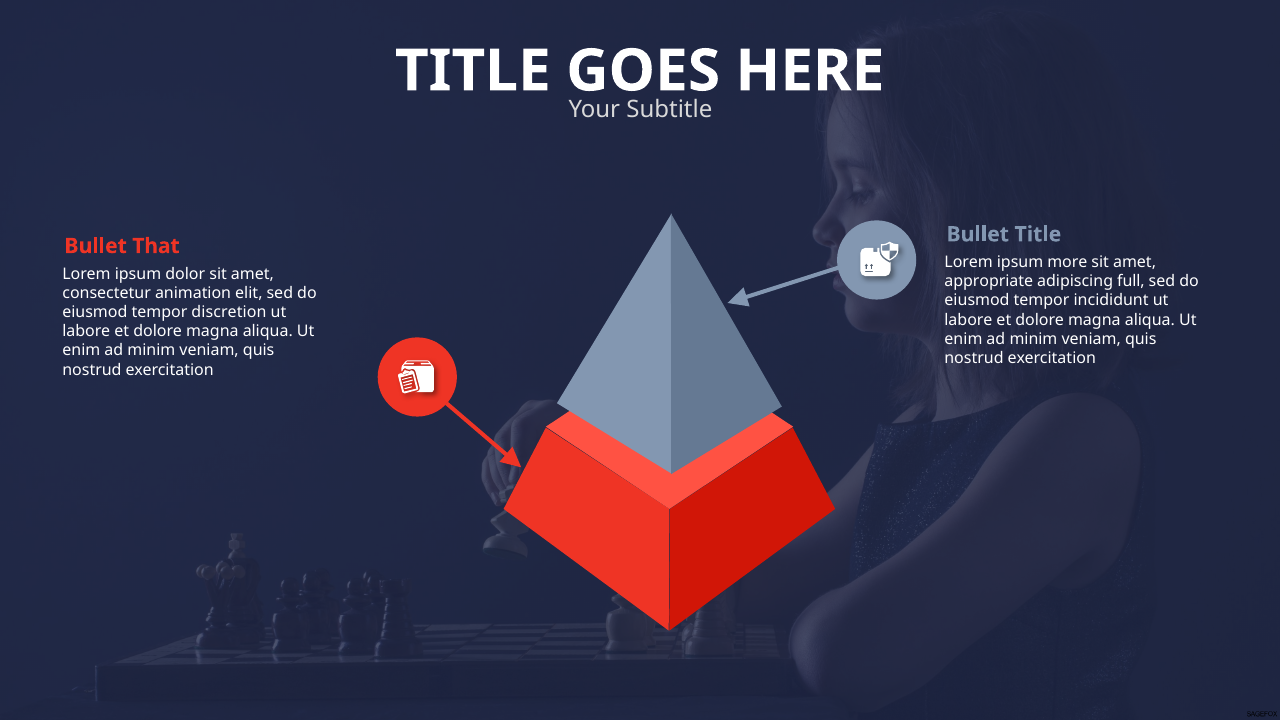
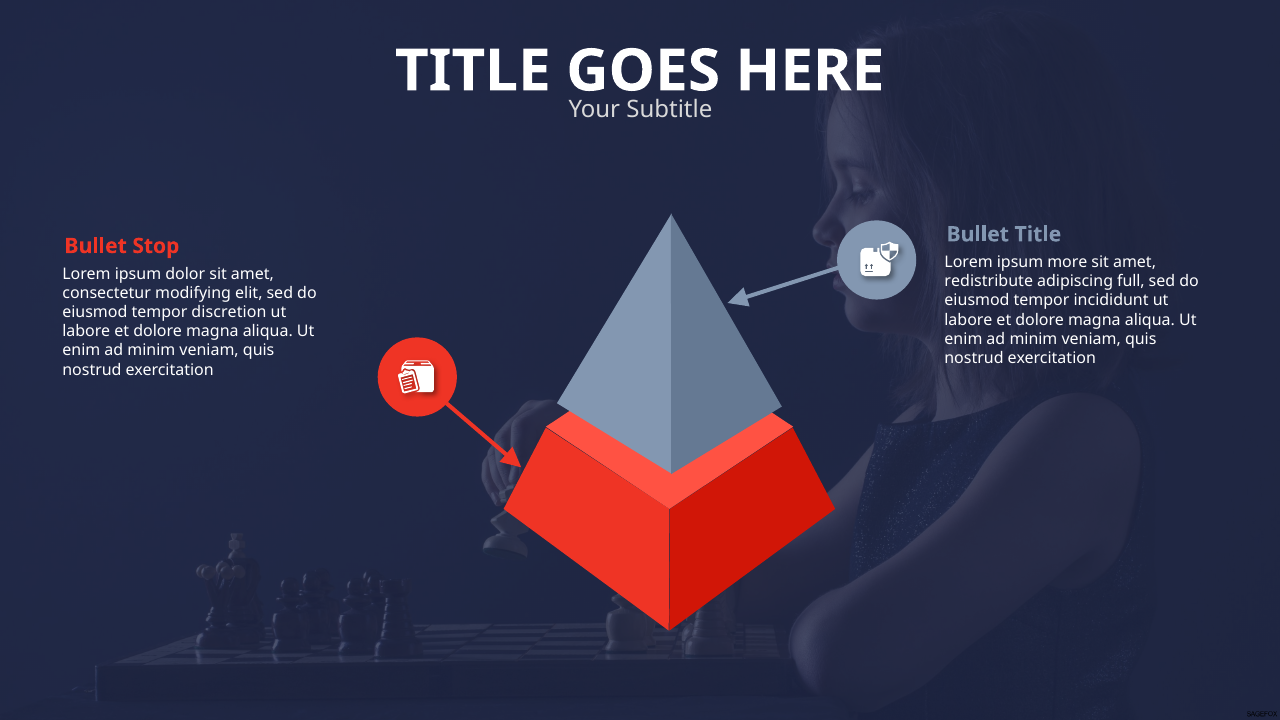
That: That -> Stop
appropriate: appropriate -> redistribute
animation: animation -> modifying
